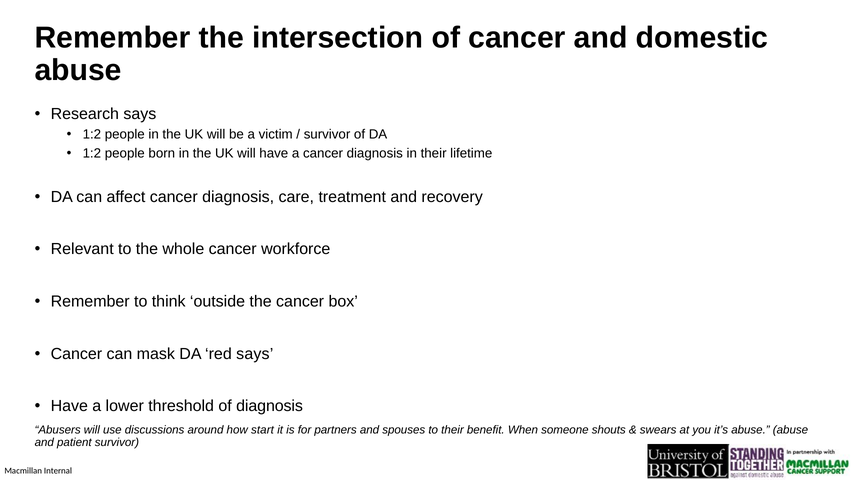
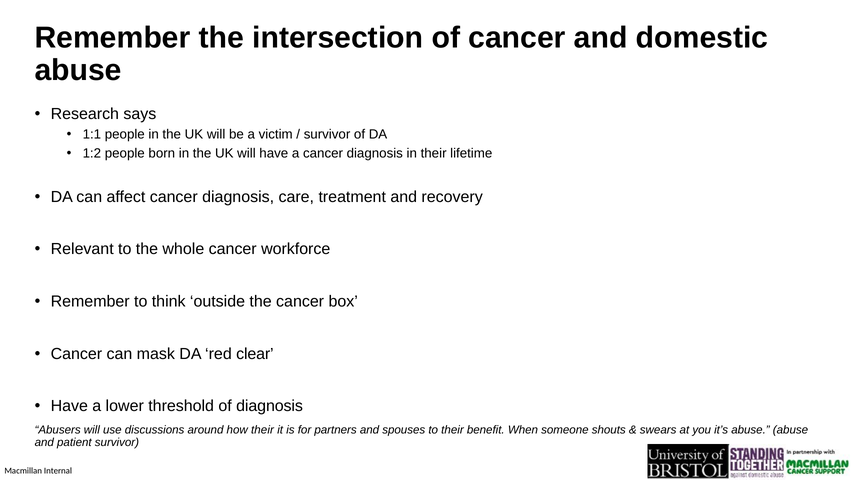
1:2 at (92, 134): 1:2 -> 1:1
red says: says -> clear
how start: start -> their
